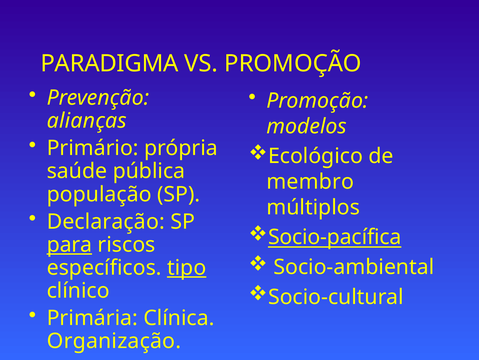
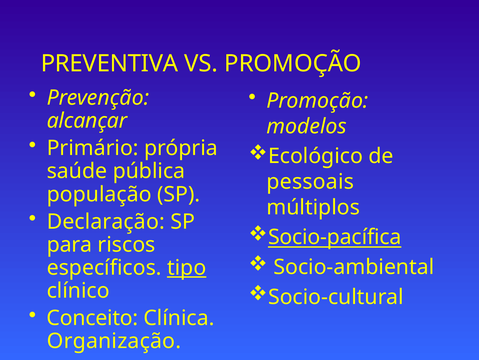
PARADIGMA: PARADIGMA -> PREVENTIVA
alianças: alianças -> alcançar
membro: membro -> pessoais
para underline: present -> none
Primária: Primária -> Conceito
